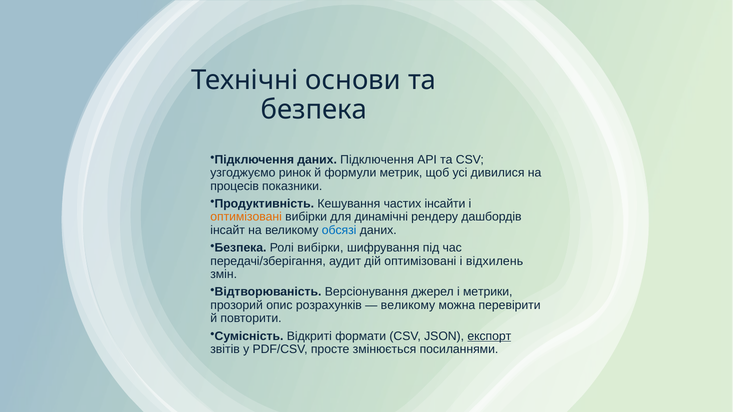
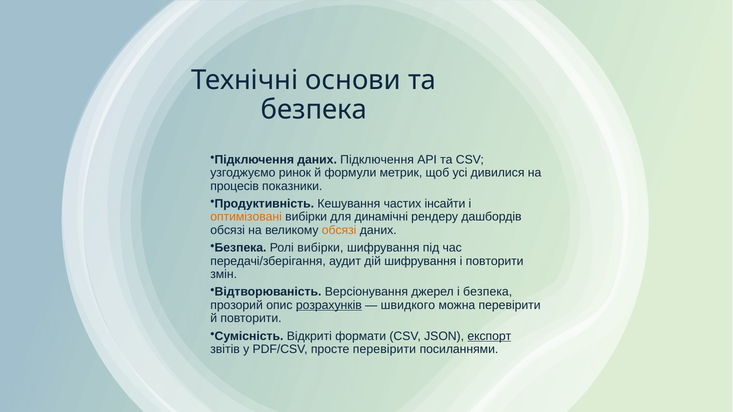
інсайт at (228, 230): інсайт -> обсязі
обсязі at (339, 230) colour: blue -> orange
дій оптимізовані: оптимізовані -> шифрування
і відхилень: відхилень -> повторити
і метрики: метрики -> безпека
розрахунків underline: none -> present
великому at (408, 305): великому -> швидкого
просте змінюється: змінюється -> перевірити
